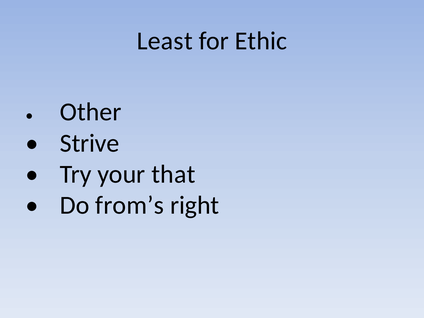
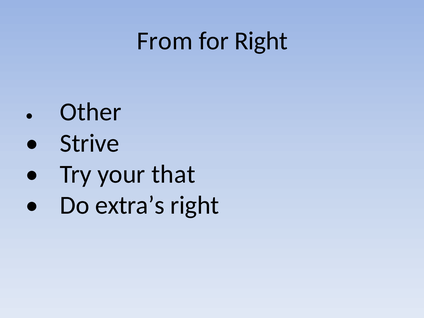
Least: Least -> From
for Ethic: Ethic -> Right
from’s: from’s -> extra’s
